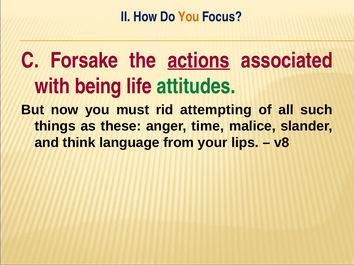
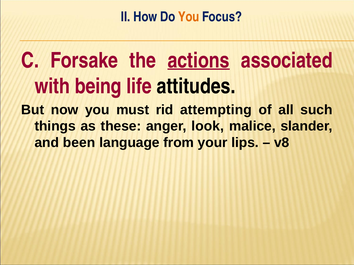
attitudes colour: green -> black
time: time -> look
think: think -> been
